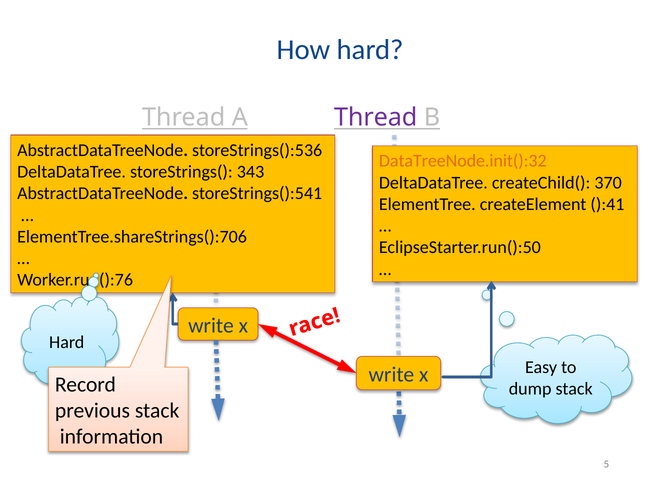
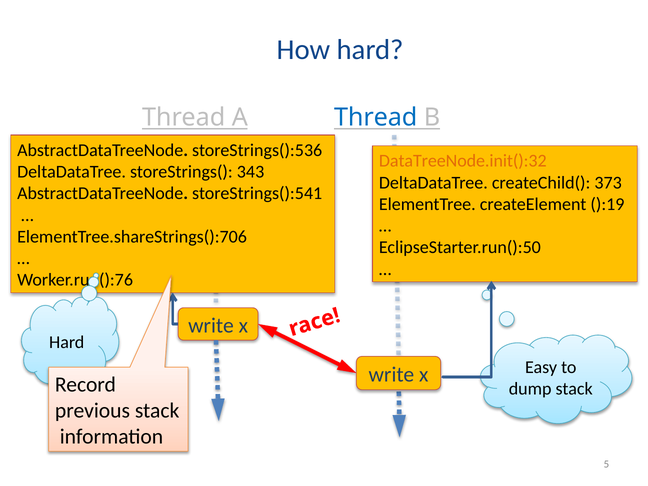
Thread at (376, 117) colour: purple -> blue
370: 370 -> 373
):41: ):41 -> ):19
